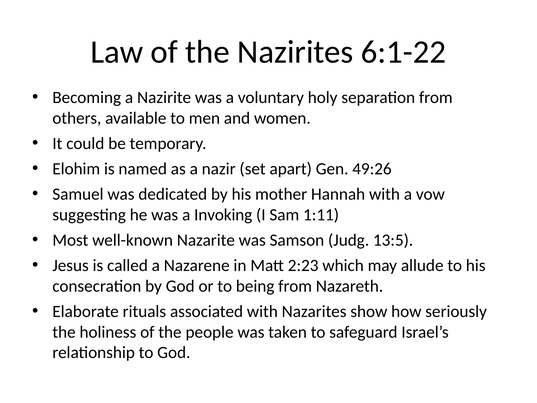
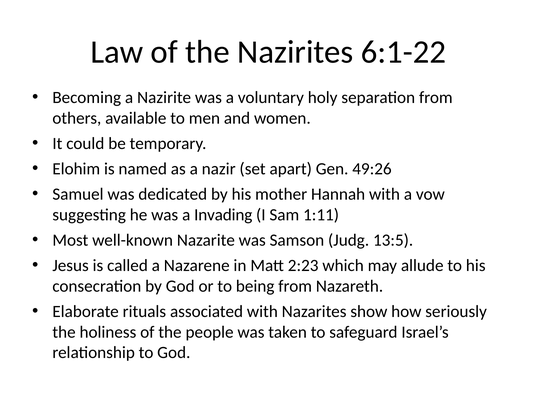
Invoking: Invoking -> Invading
